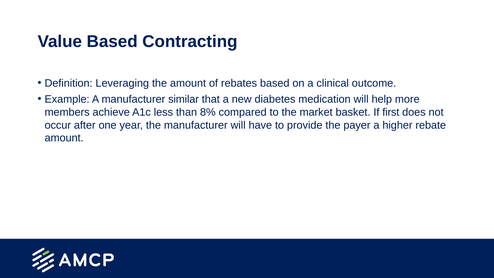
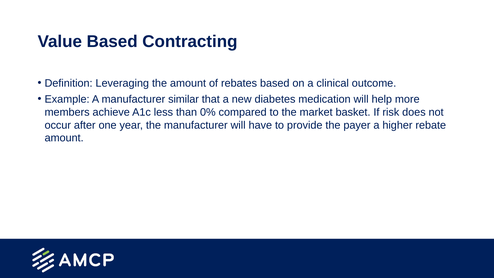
8%: 8% -> 0%
first: first -> risk
